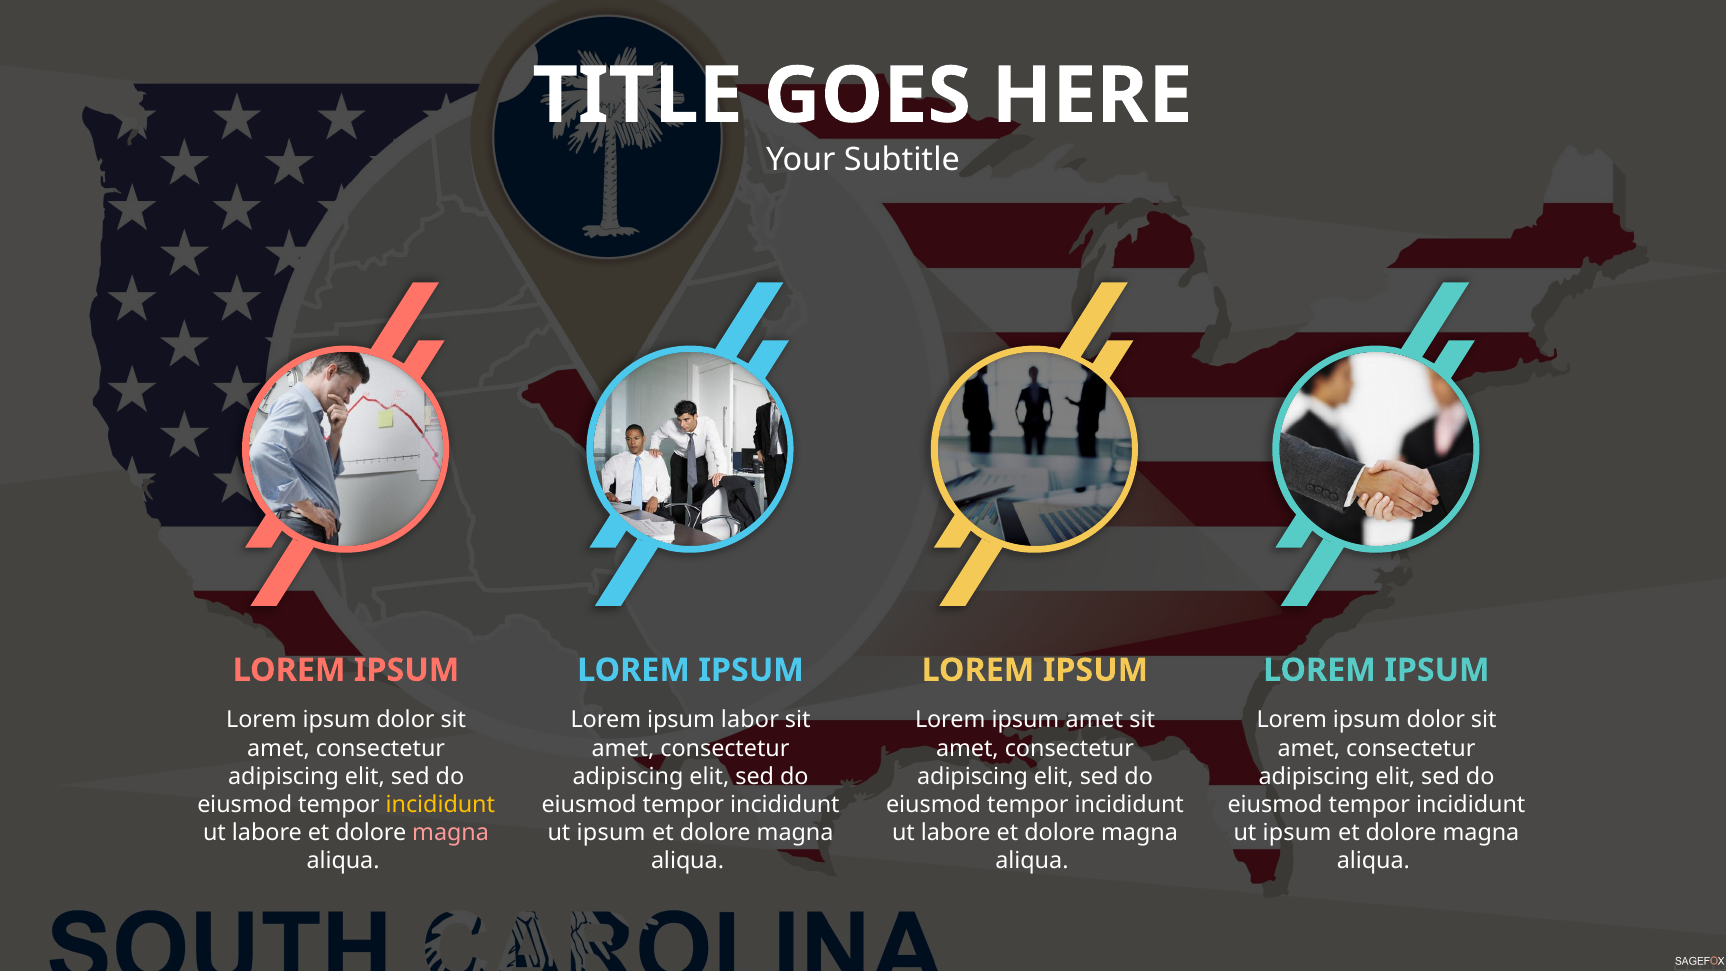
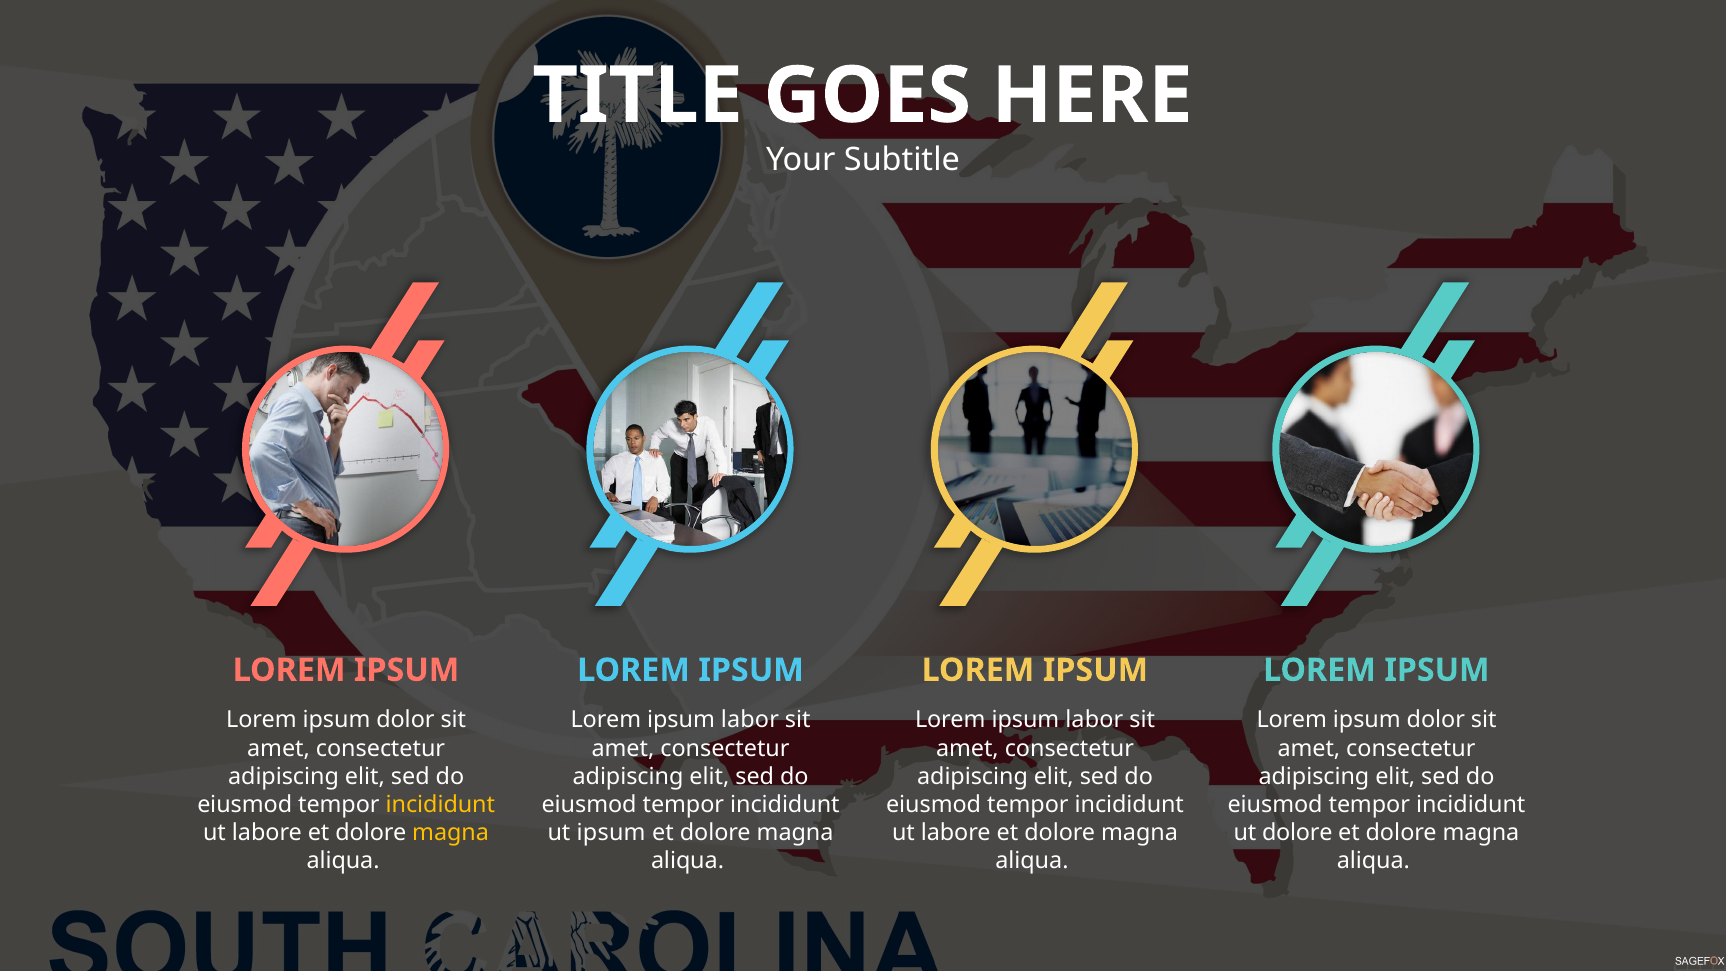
amet at (1094, 720): amet -> labor
magna at (451, 832) colour: pink -> yellow
ipsum at (1297, 832): ipsum -> dolore
